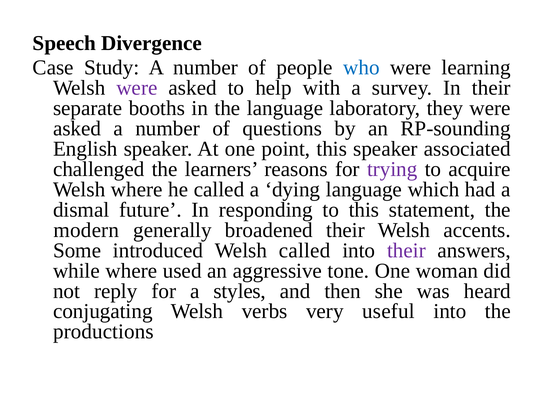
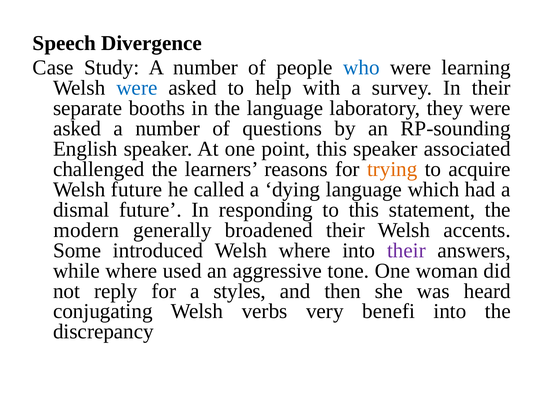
were at (137, 88) colour: purple -> blue
trying colour: purple -> orange
Welsh where: where -> future
Welsh called: called -> where
useful: useful -> benefi
productions: productions -> discrepancy
